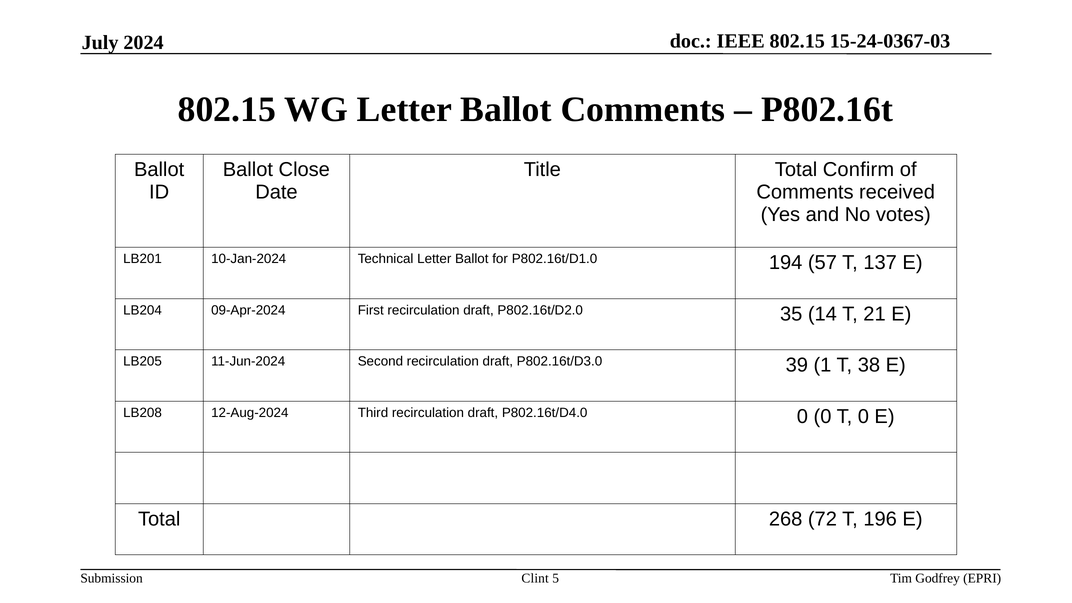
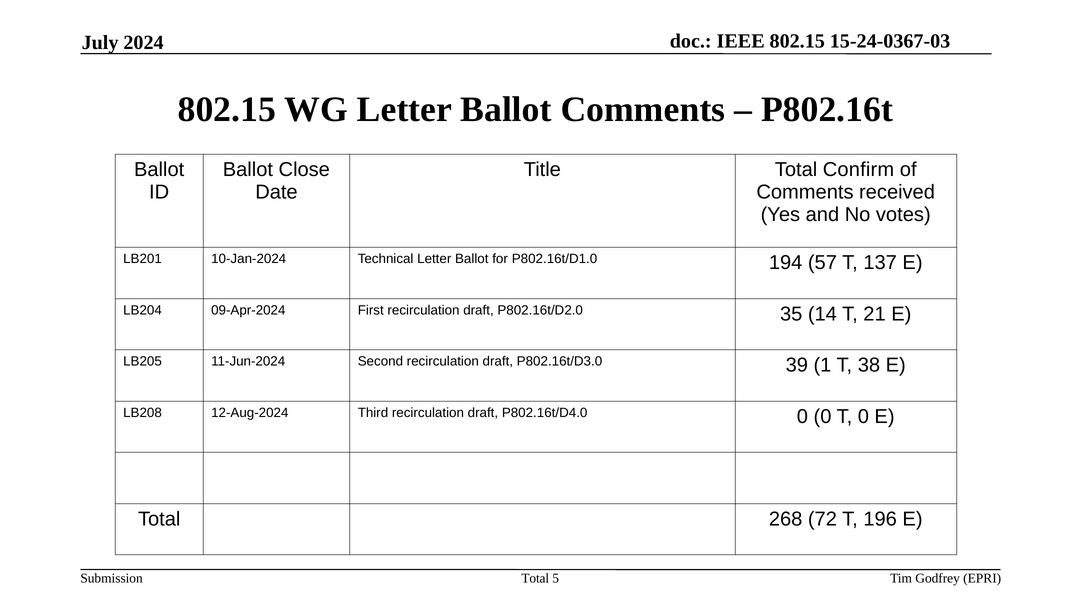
Clint at (535, 578): Clint -> Total
